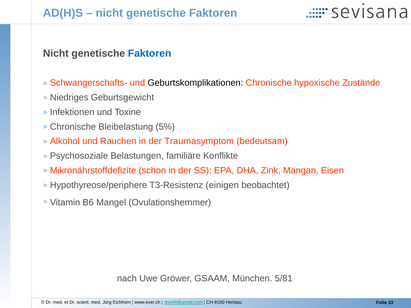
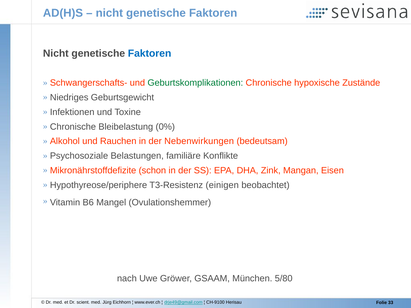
Geburtskomplikationen colour: black -> green
5%: 5% -> 0%
Traumasymptom: Traumasymptom -> Nebenwirkungen
5/81: 5/81 -> 5/80
